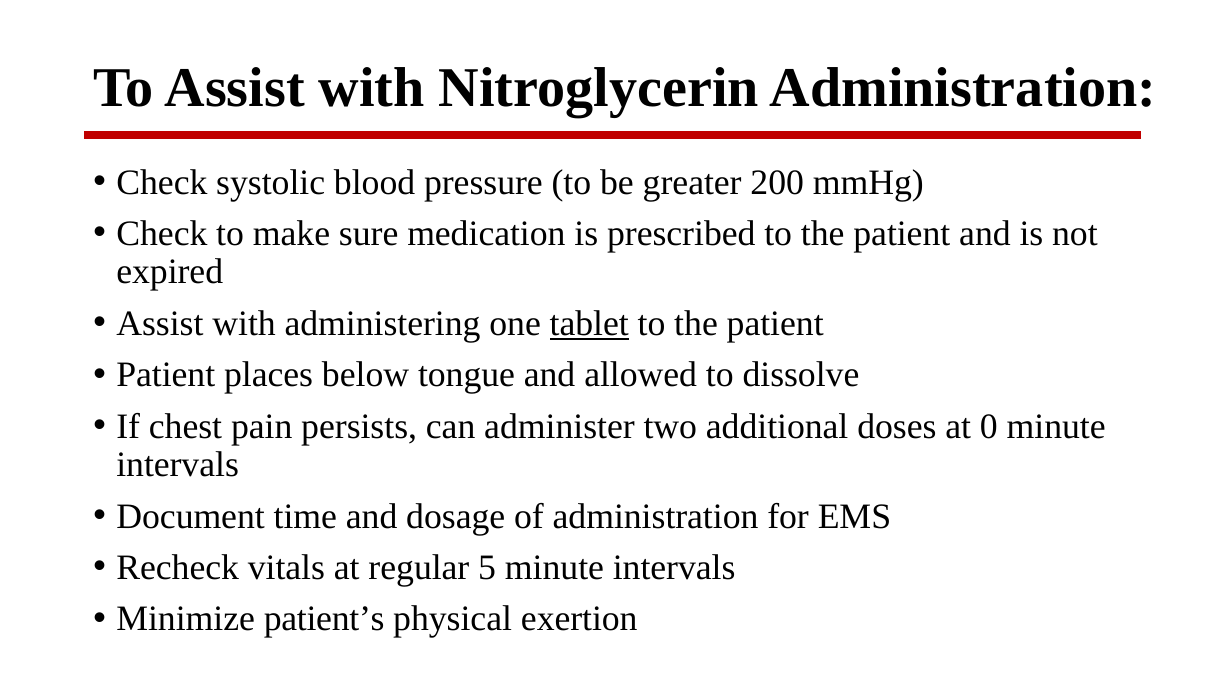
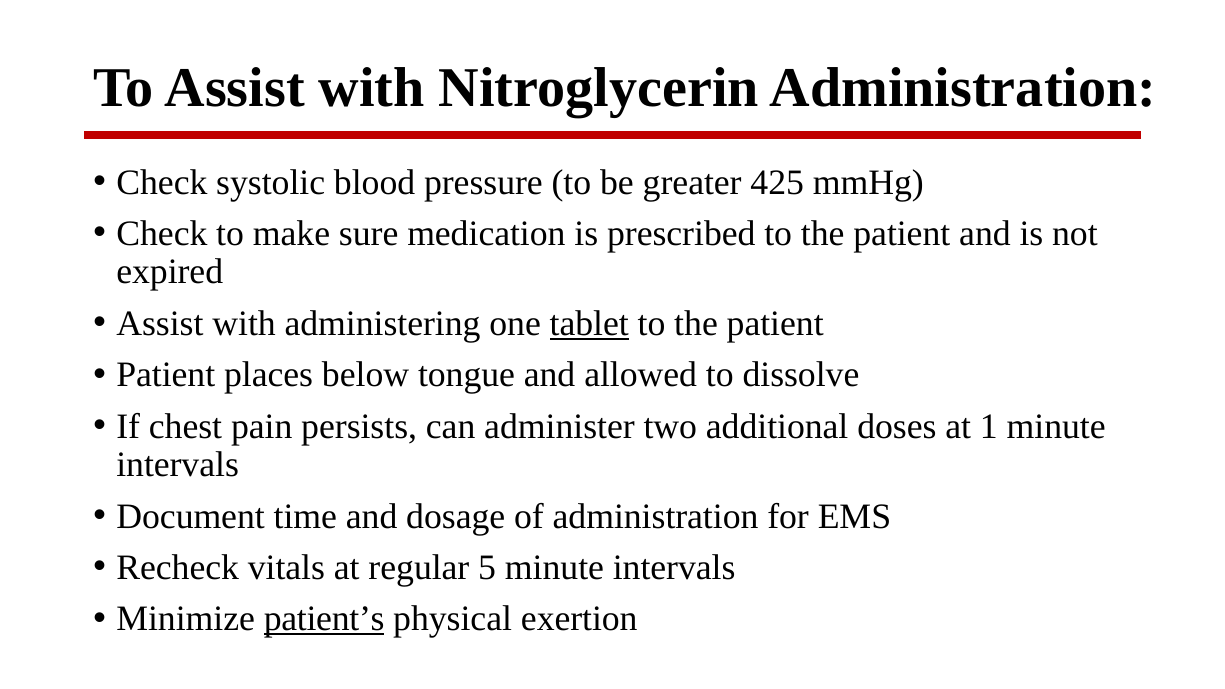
200: 200 -> 425
0: 0 -> 1
patient’s underline: none -> present
